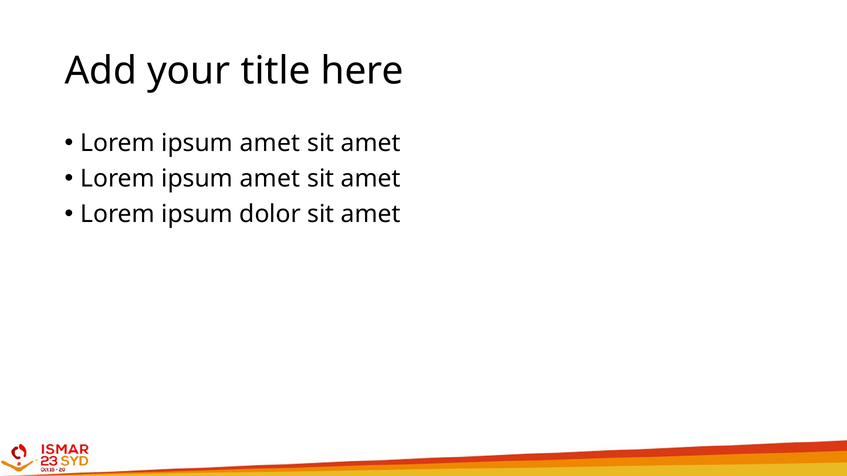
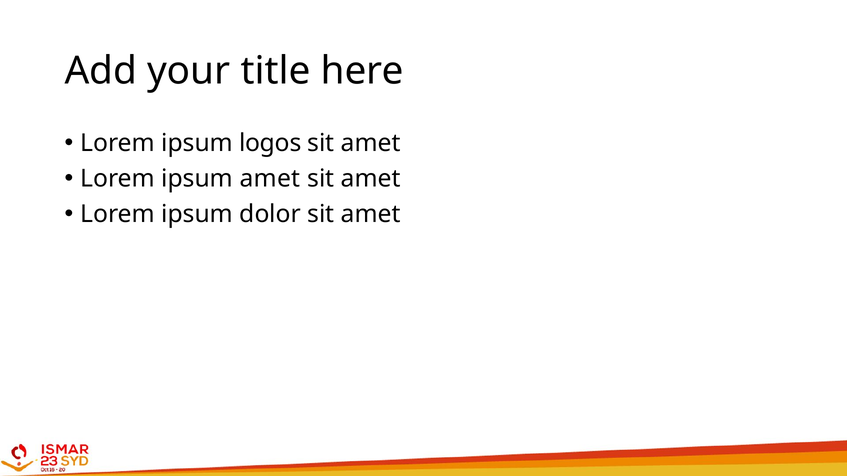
amet at (270, 143): amet -> logos
